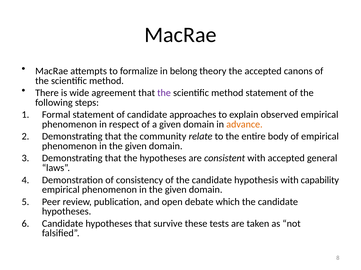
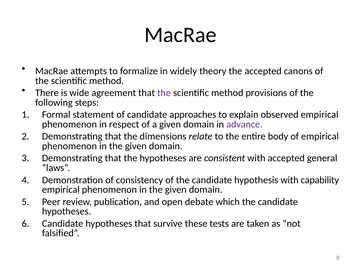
belong: belong -> widely
method statement: statement -> provisions
advance colour: orange -> purple
community: community -> dimensions
